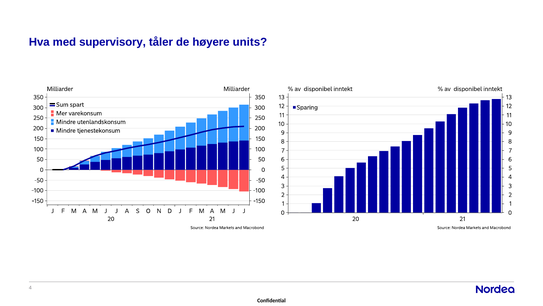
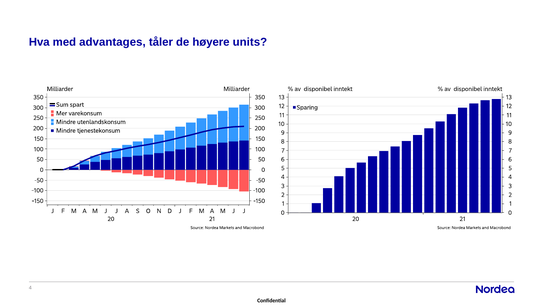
supervisory: supervisory -> advantages
